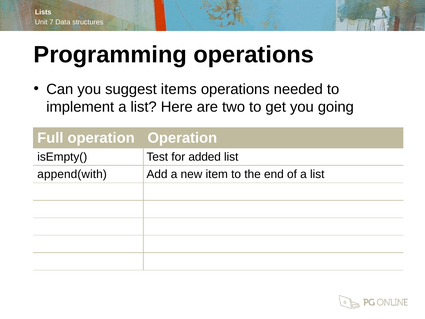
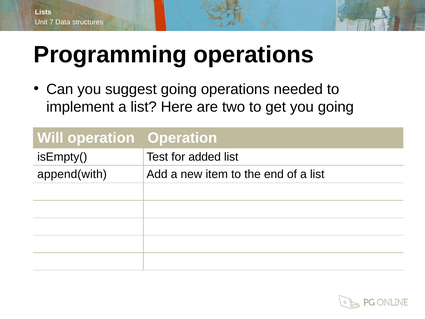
suggest items: items -> going
Full: Full -> Will
